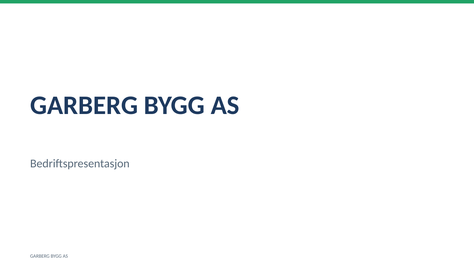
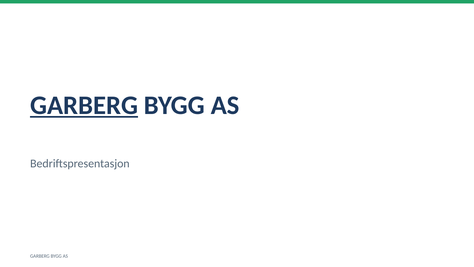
GARBERG at (84, 105) underline: none -> present
